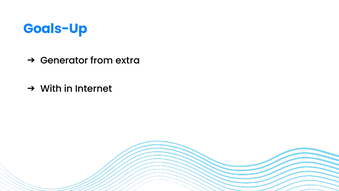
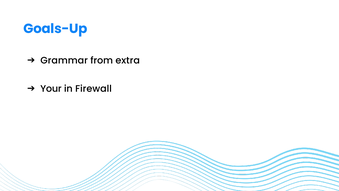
Generator: Generator -> Grammar
With: With -> Your
Internet: Internet -> Firewall
